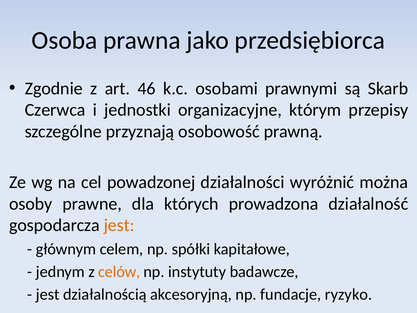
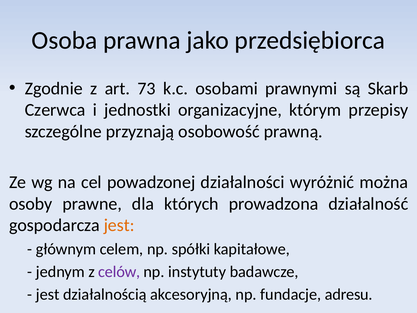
46: 46 -> 73
celów colour: orange -> purple
ryzyko: ryzyko -> adresu
